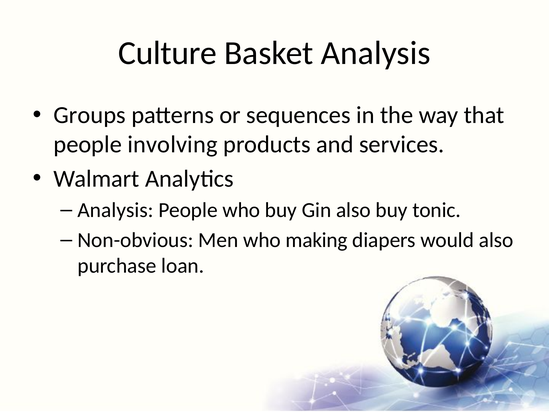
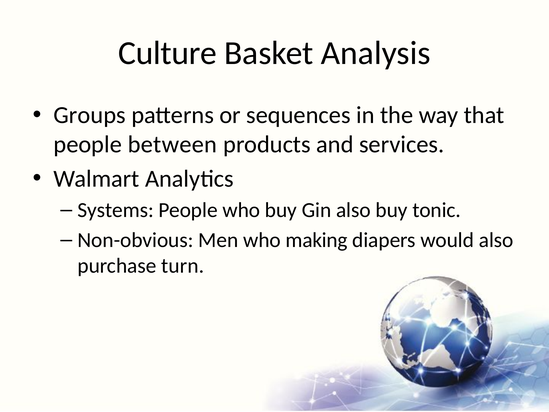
involving: involving -> between
Analysis at (116, 210): Analysis -> Systems
loan: loan -> turn
